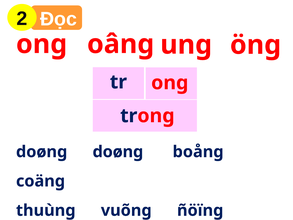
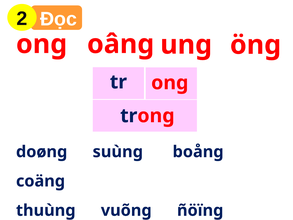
doøng doøng: doøng -> suùng
